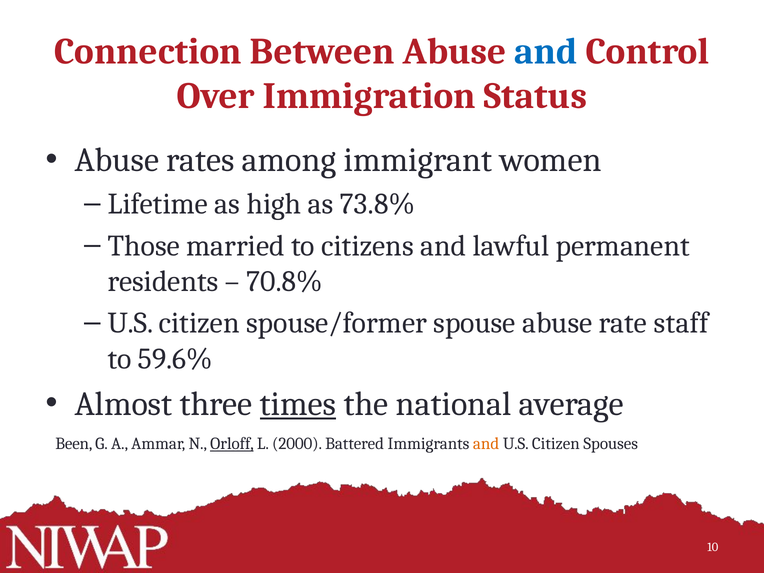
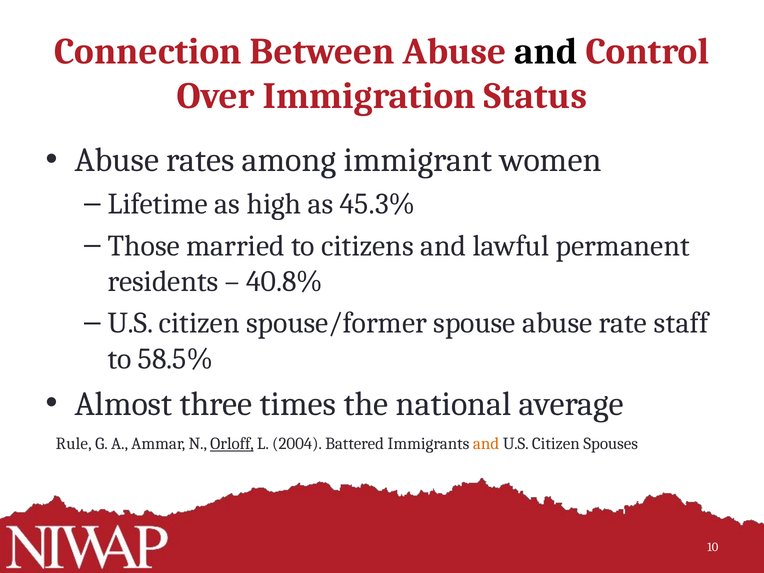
and at (546, 52) colour: blue -> black
73.8%: 73.8% -> 45.3%
70.8%: 70.8% -> 40.8%
59.6%: 59.6% -> 58.5%
times underline: present -> none
Been: Been -> Rule
2000: 2000 -> 2004
